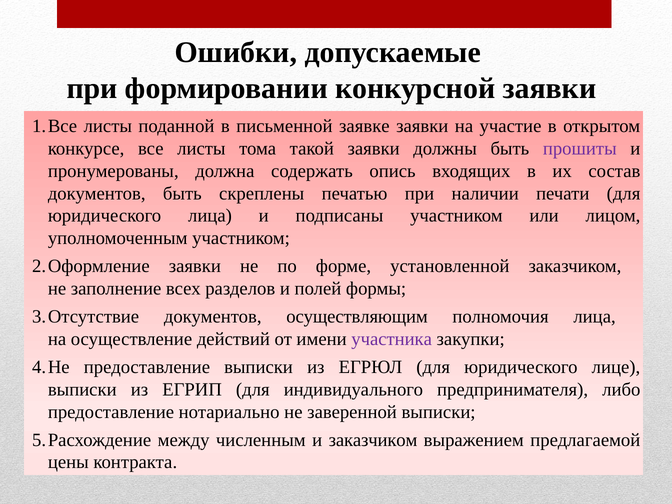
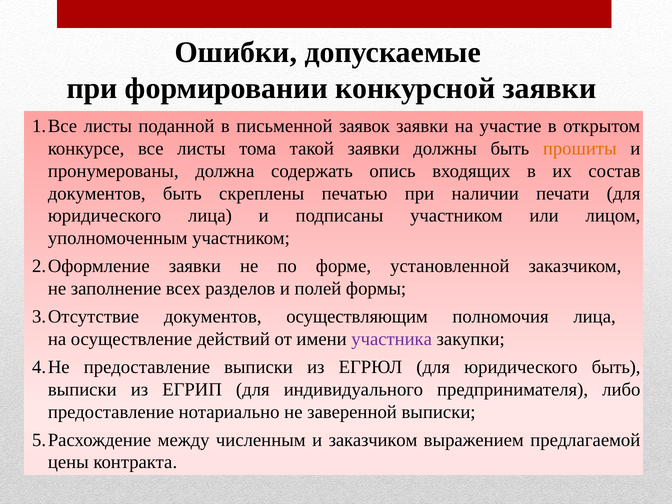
заявке: заявке -> заявок
прошиты colour: purple -> orange
юридического лице: лице -> быть
